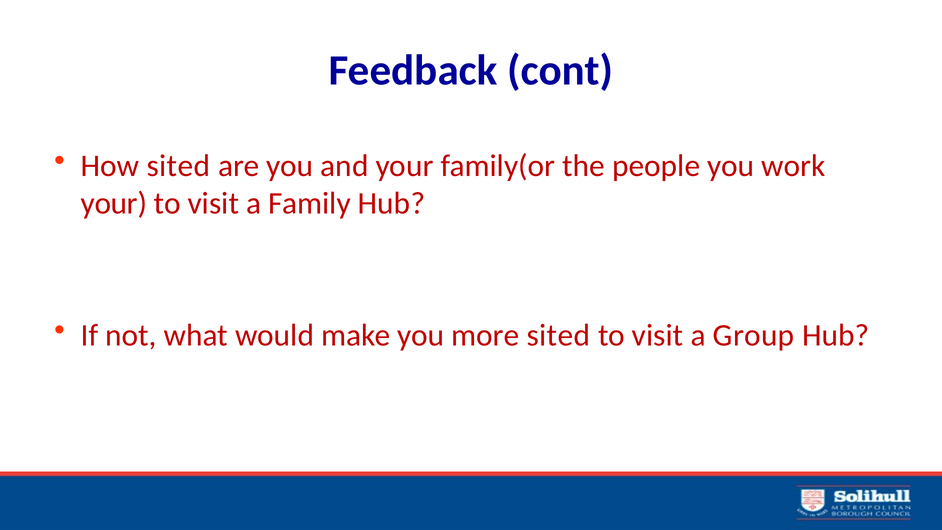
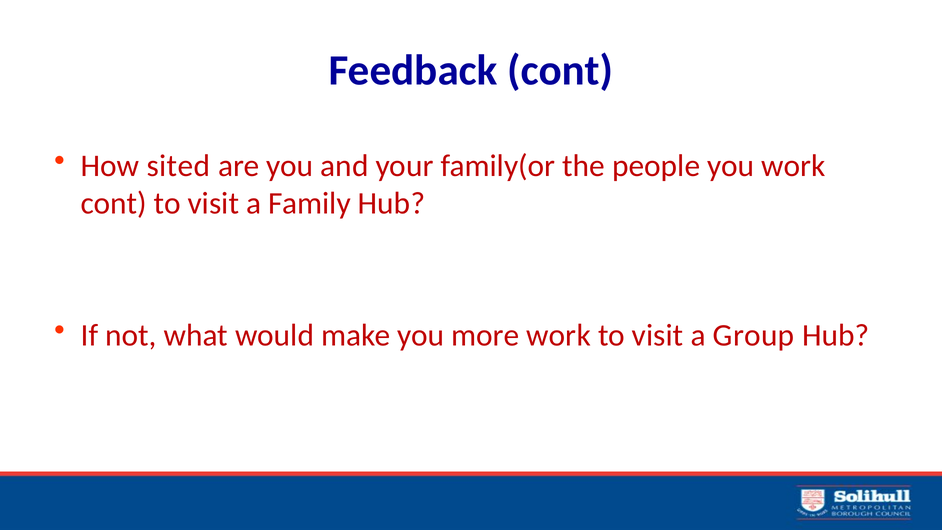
your at (114, 204): your -> cont
more sited: sited -> work
